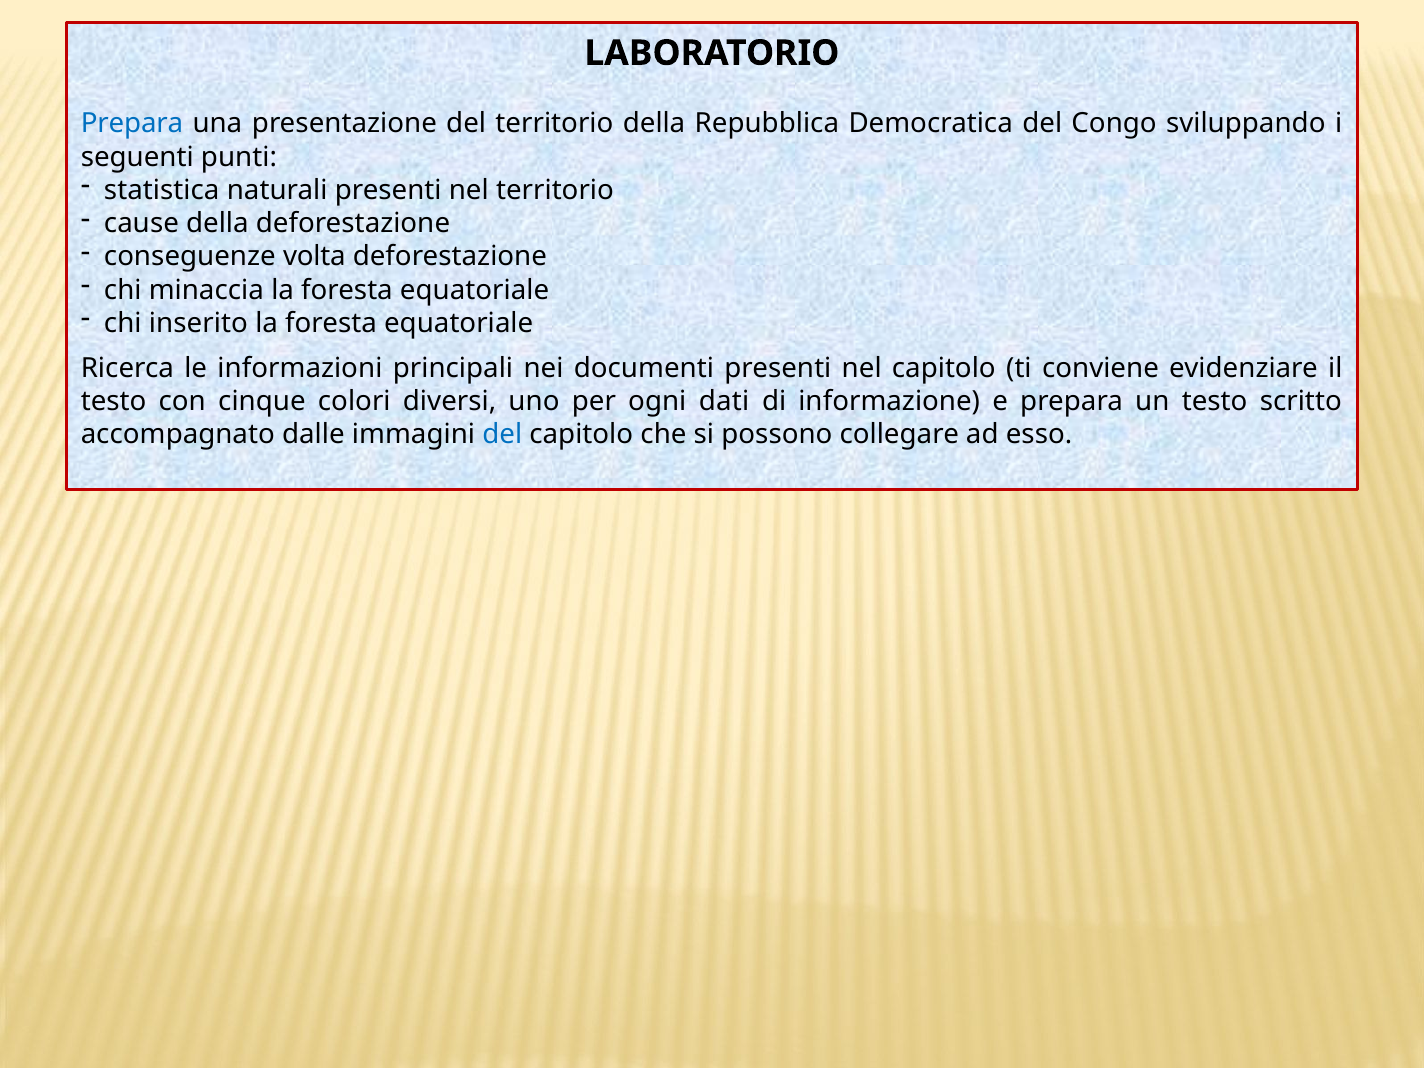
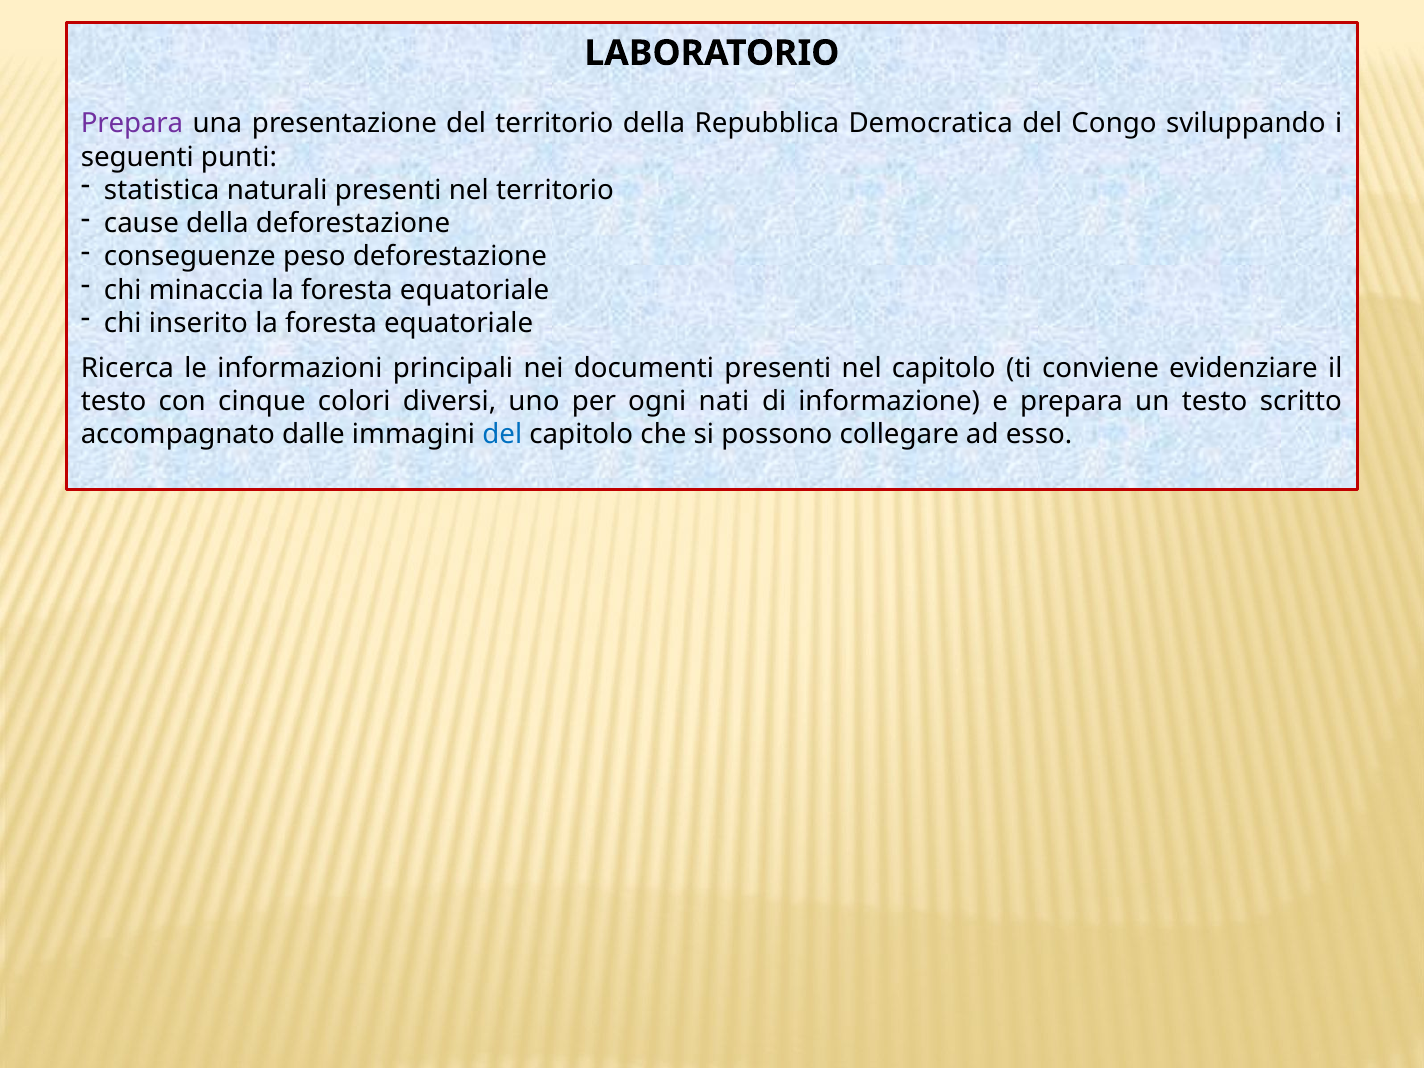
Prepara at (132, 124) colour: blue -> purple
volta: volta -> peso
dati: dati -> nati
